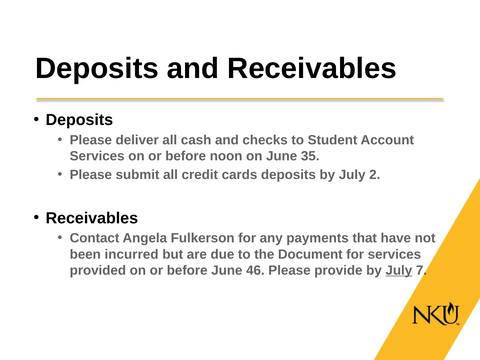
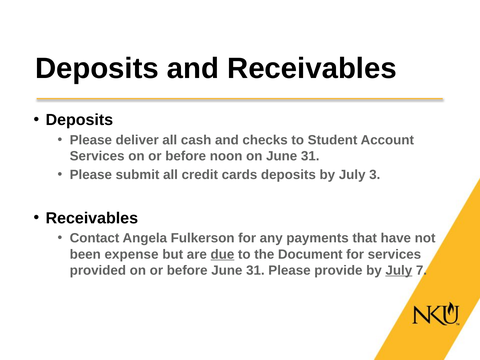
on June 35: 35 -> 31
2: 2 -> 3
incurred: incurred -> expense
due underline: none -> present
before June 46: 46 -> 31
